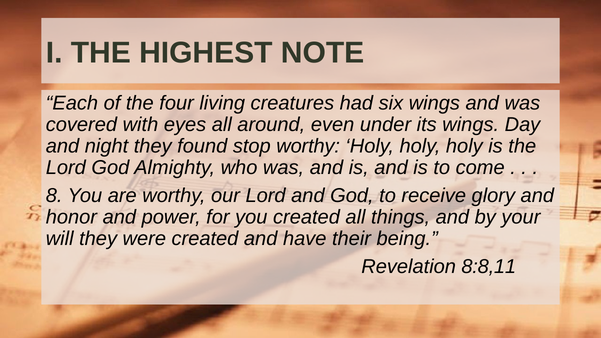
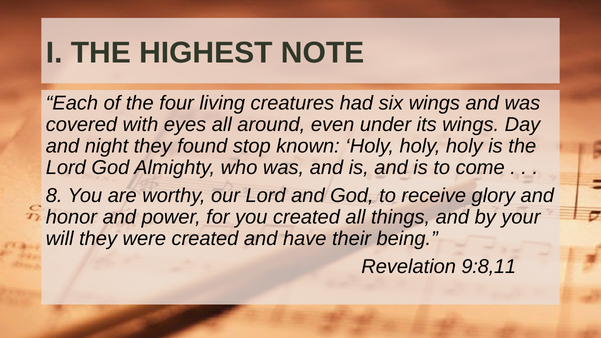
stop worthy: worthy -> known
8:8,11: 8:8,11 -> 9:8,11
